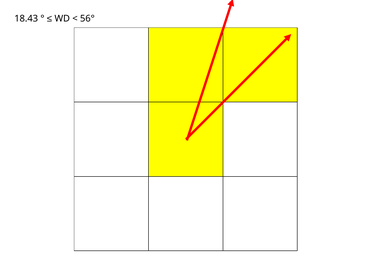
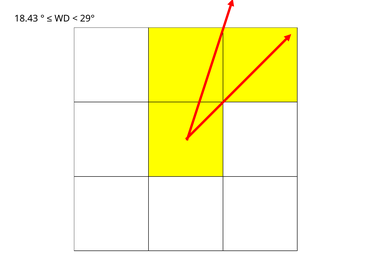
56°: 56° -> 29°
